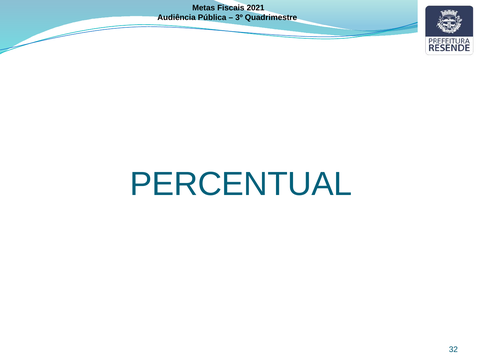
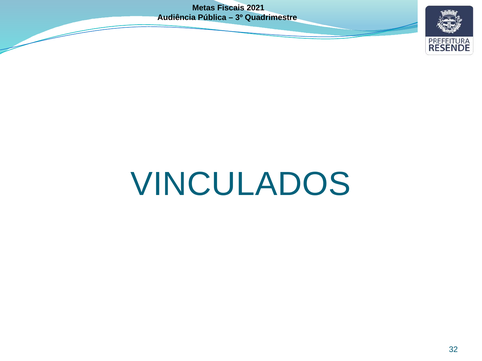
PERCENTUAL: PERCENTUAL -> VINCULADOS
